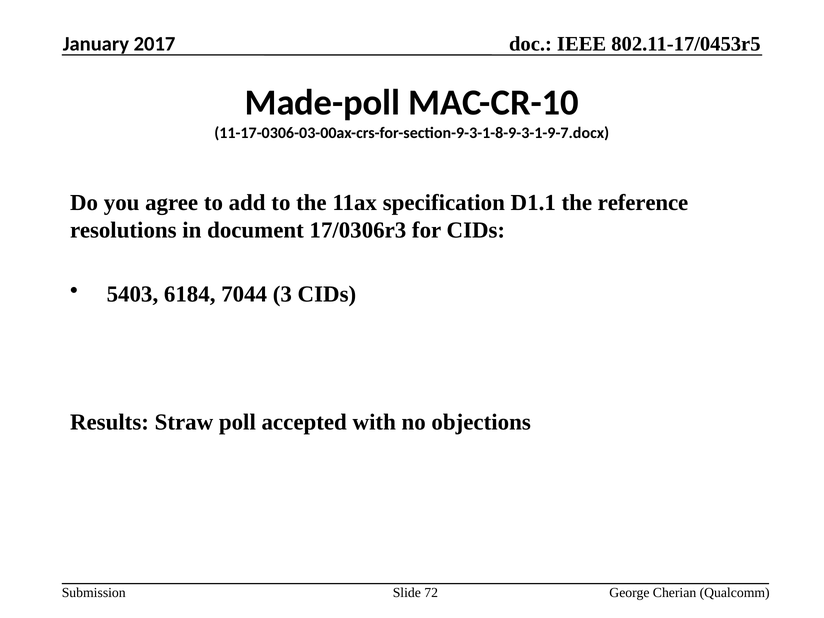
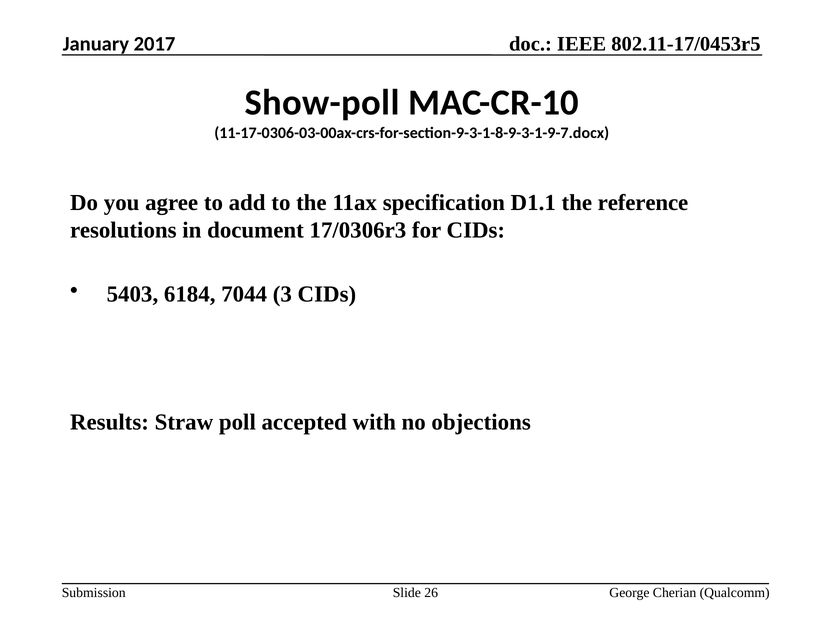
Made-poll: Made-poll -> Show-poll
72: 72 -> 26
